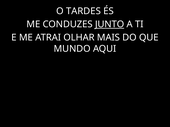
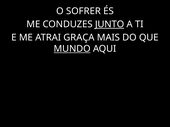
TARDES: TARDES -> SOFRER
OLHAR: OLHAR -> GRAÇA
MUNDO underline: none -> present
